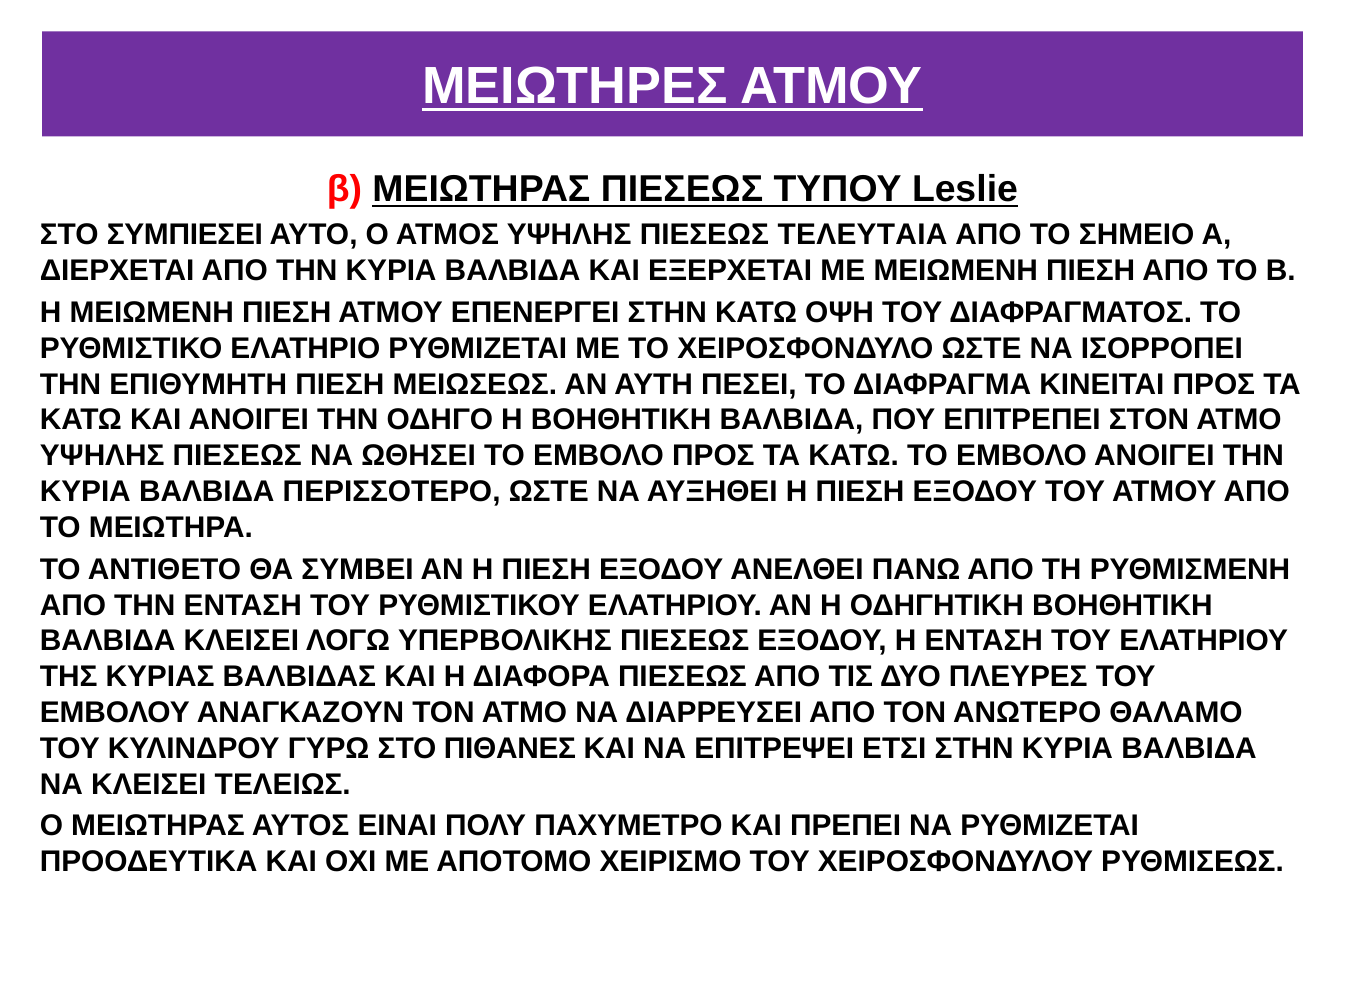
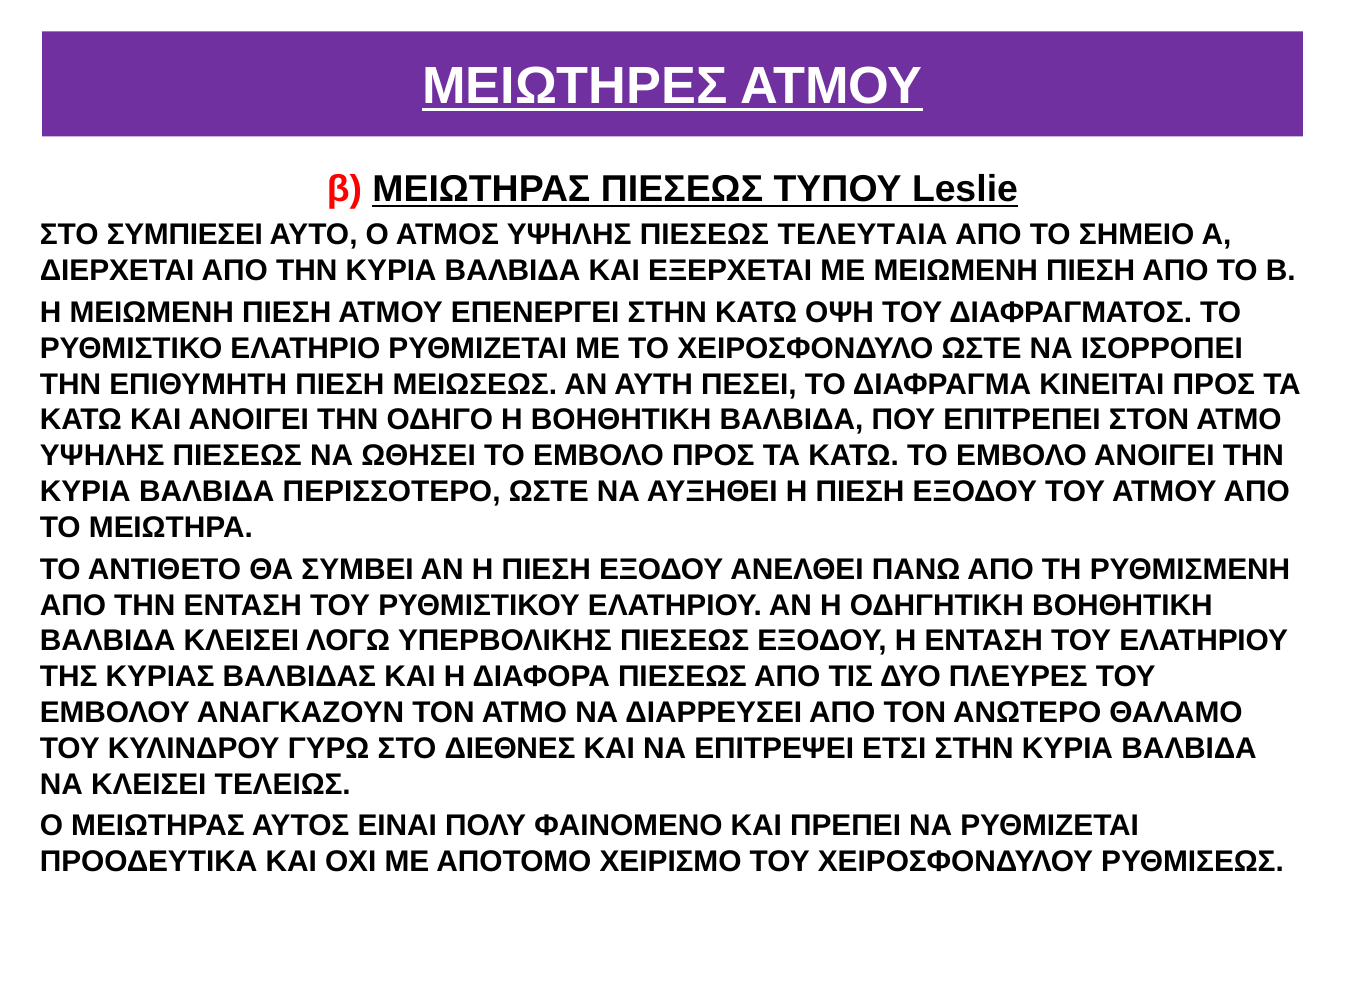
ΠΙΘΑΝΕΣ: ΠΙΘΑΝΕΣ -> ΔΙΕΘΝΕΣ
ΠΑΧΥΜΕΤΡΟ: ΠΑΧΥΜΕΤΡΟ -> ΦΑΙΝΟΜΕΝΟ
